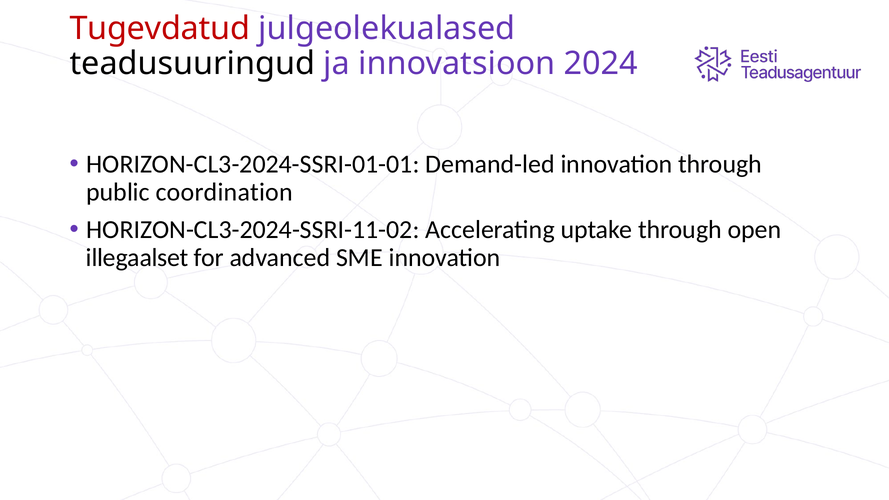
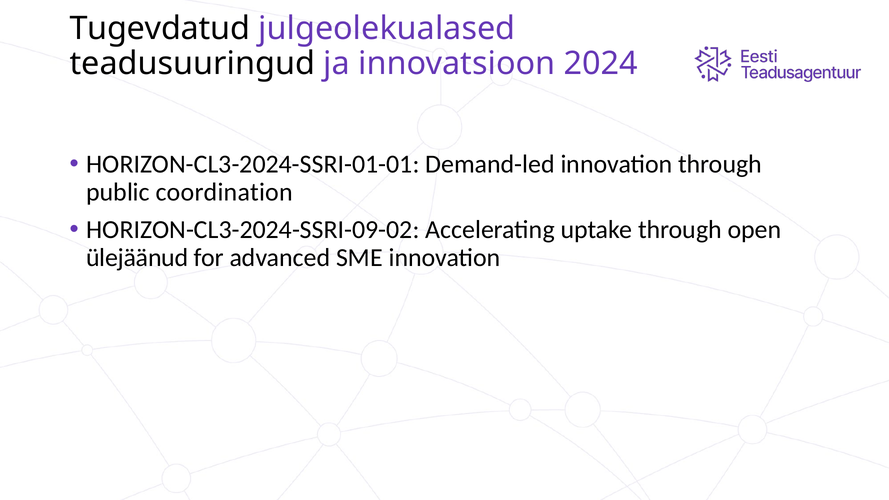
Tugevdatud colour: red -> black
HORIZON-CL3-2024-SSRI-11-02: HORIZON-CL3-2024-SSRI-11-02 -> HORIZON-CL3-2024-SSRI-09-02
illegaalset: illegaalset -> ülejäänud
